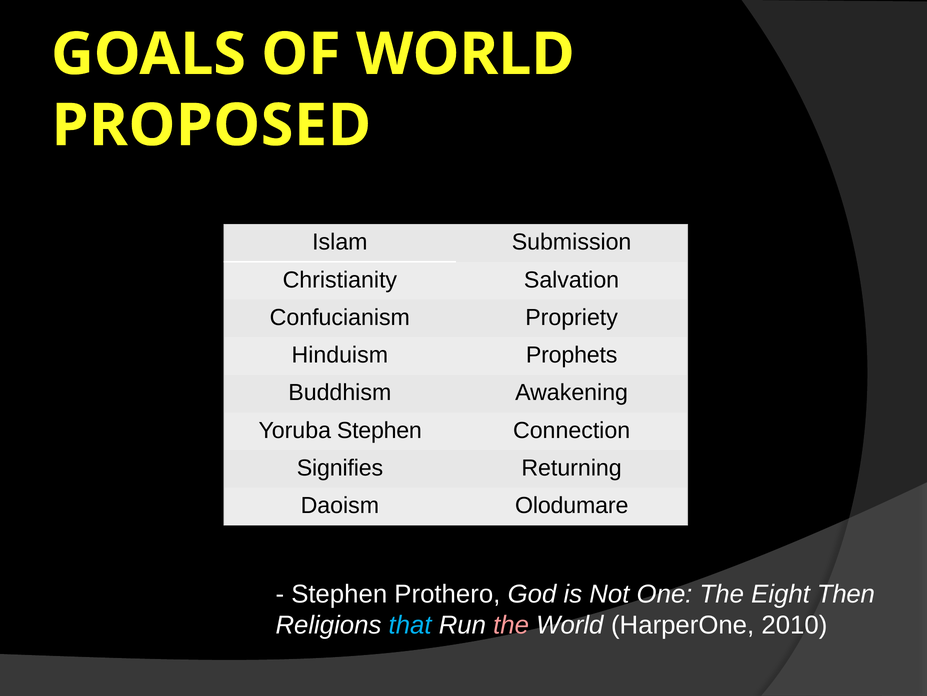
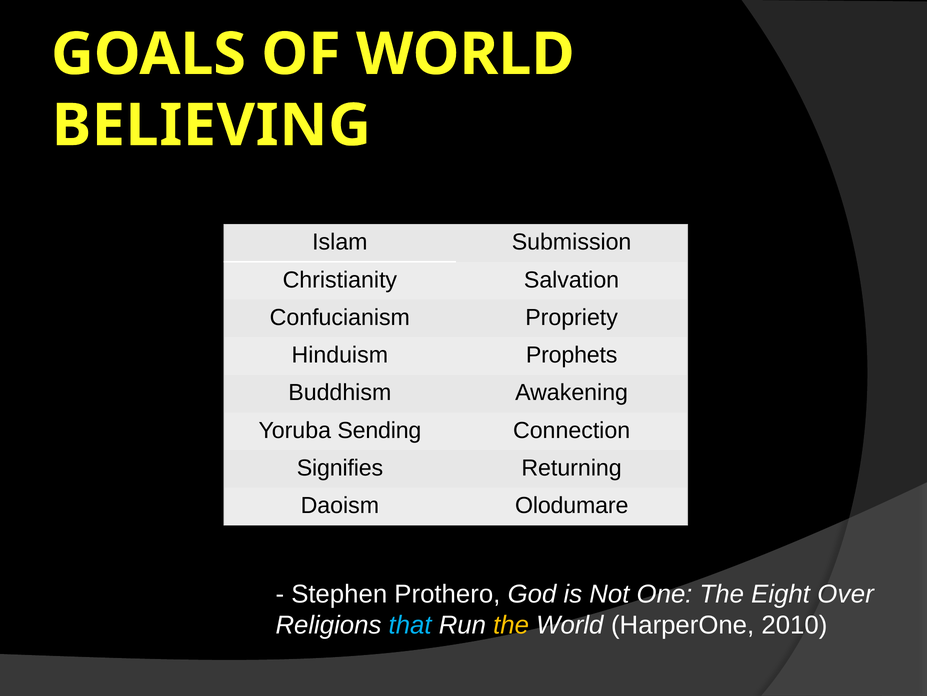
PROPOSED: PROPOSED -> BELIEVING
Yoruba Stephen: Stephen -> Sending
Then: Then -> Over
the at (511, 624) colour: pink -> yellow
